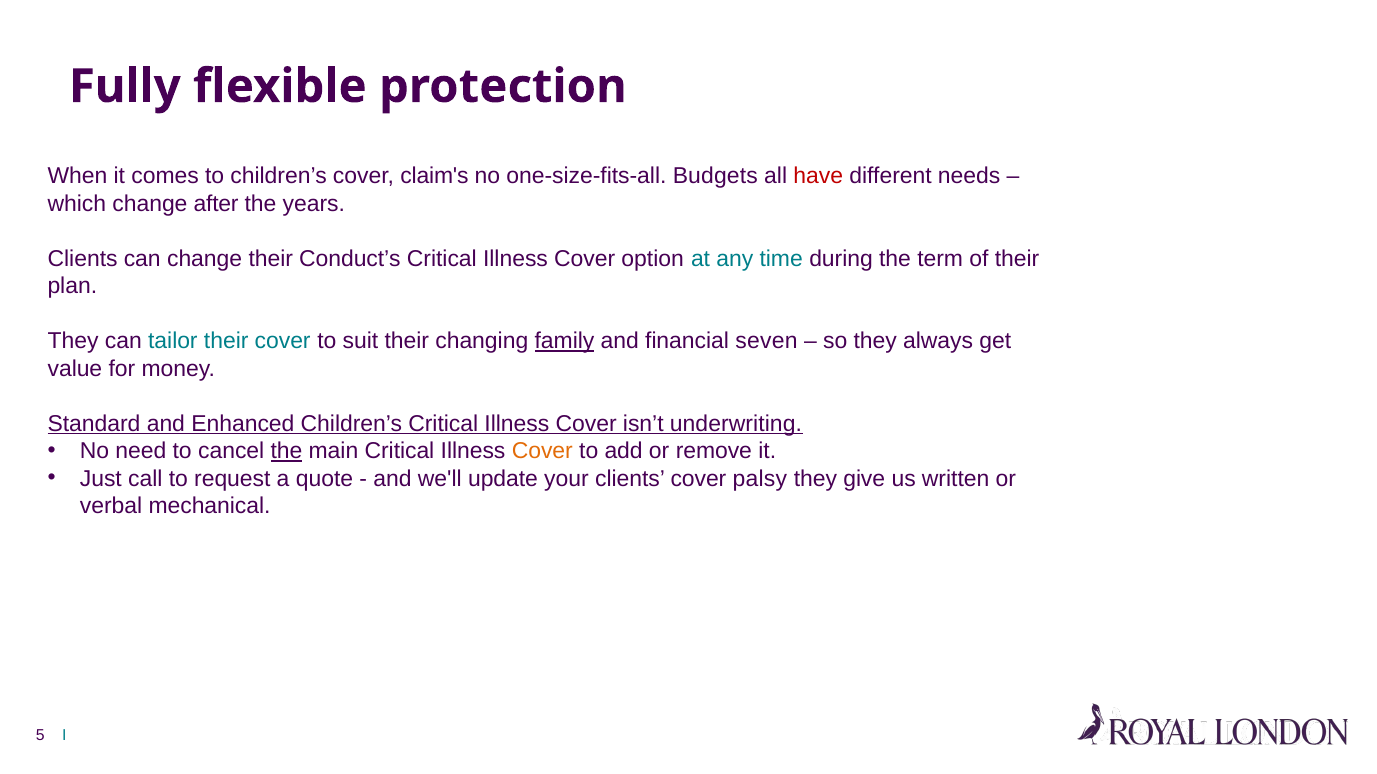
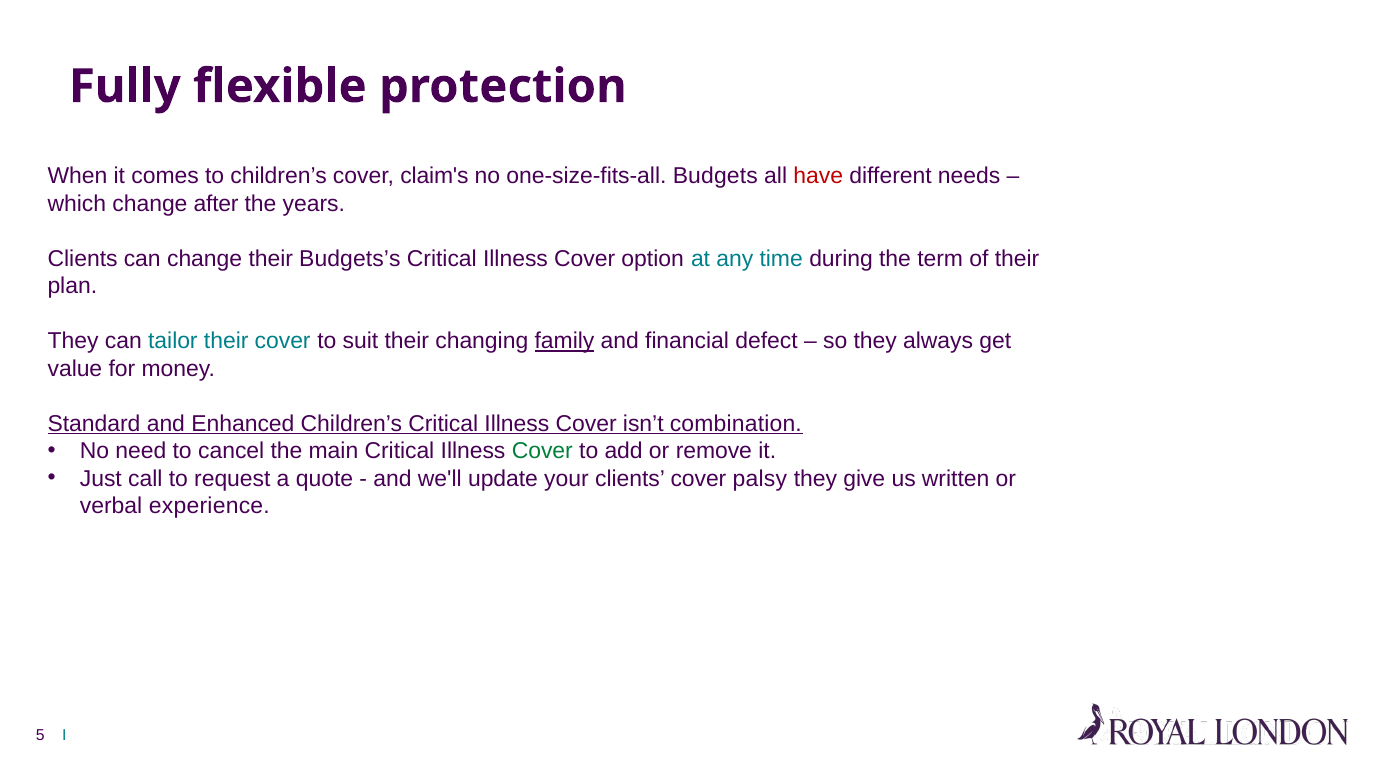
Conduct’s: Conduct’s -> Budgets’s
seven: seven -> defect
underwriting: underwriting -> combination
the at (286, 451) underline: present -> none
Cover at (542, 451) colour: orange -> green
mechanical: mechanical -> experience
